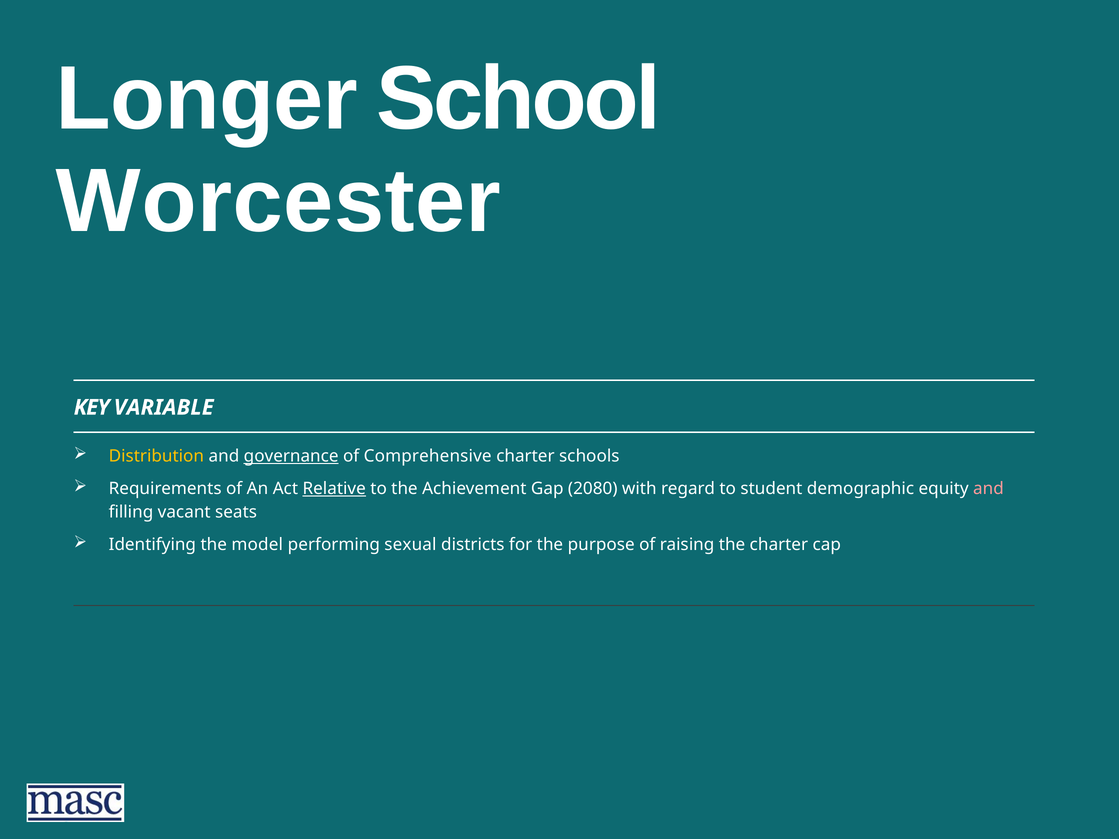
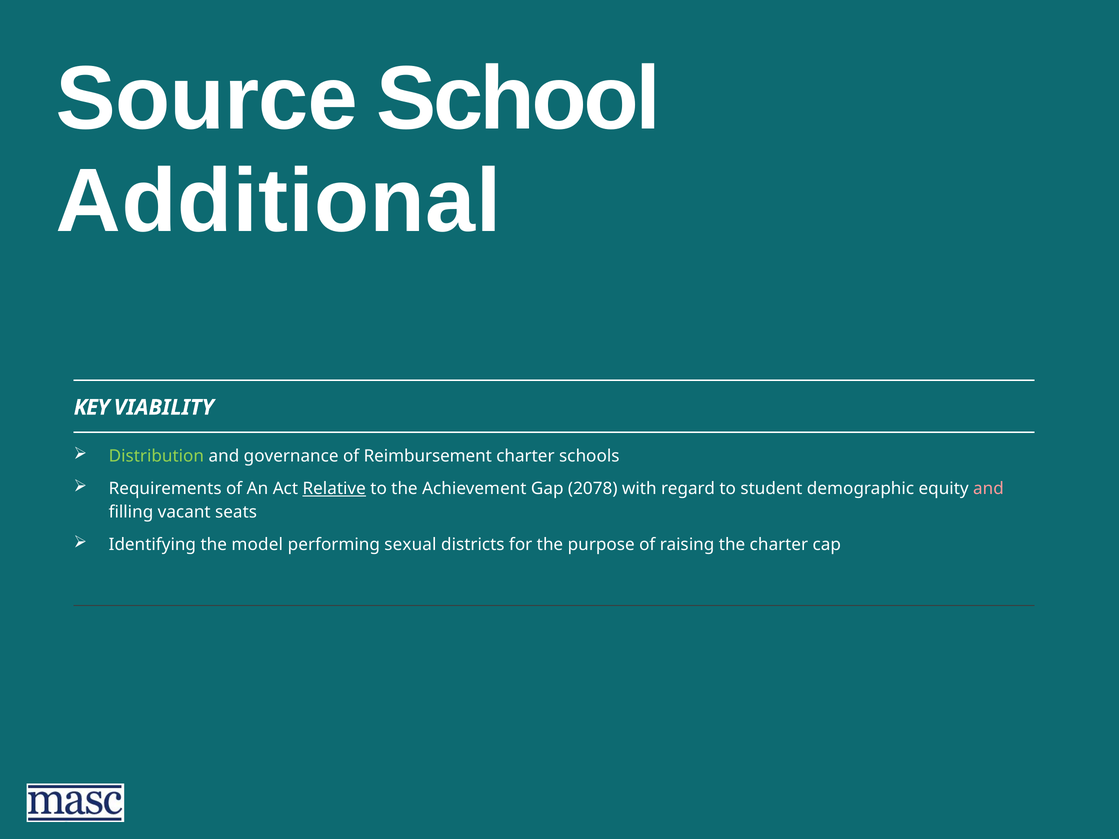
Longer: Longer -> Source
Worcester: Worcester -> Additional
VARIABLE: VARIABLE -> VIABILITY
Distribution colour: yellow -> light green
governance underline: present -> none
Comprehensive: Comprehensive -> Reimbursement
2080: 2080 -> 2078
